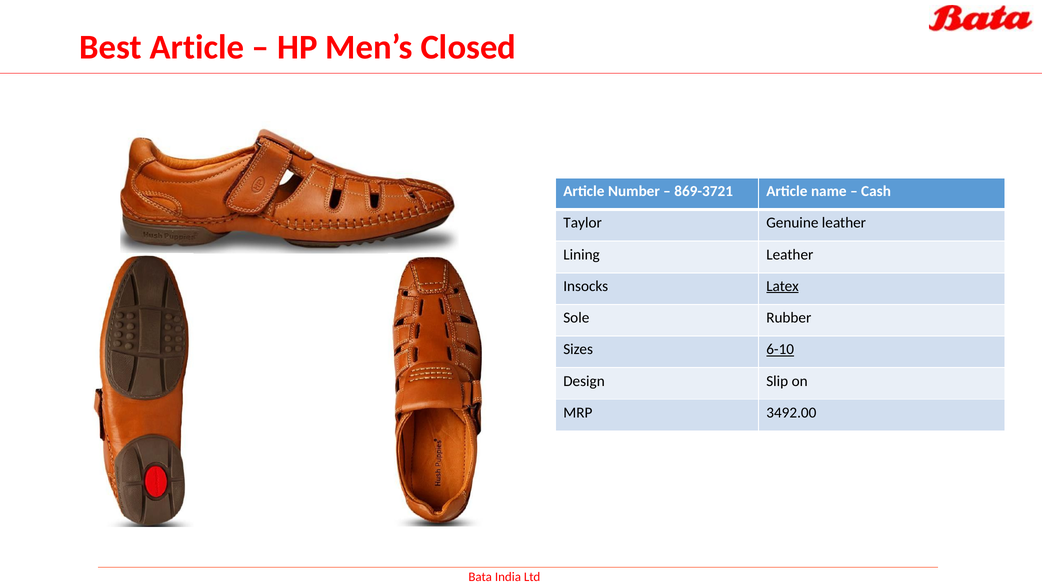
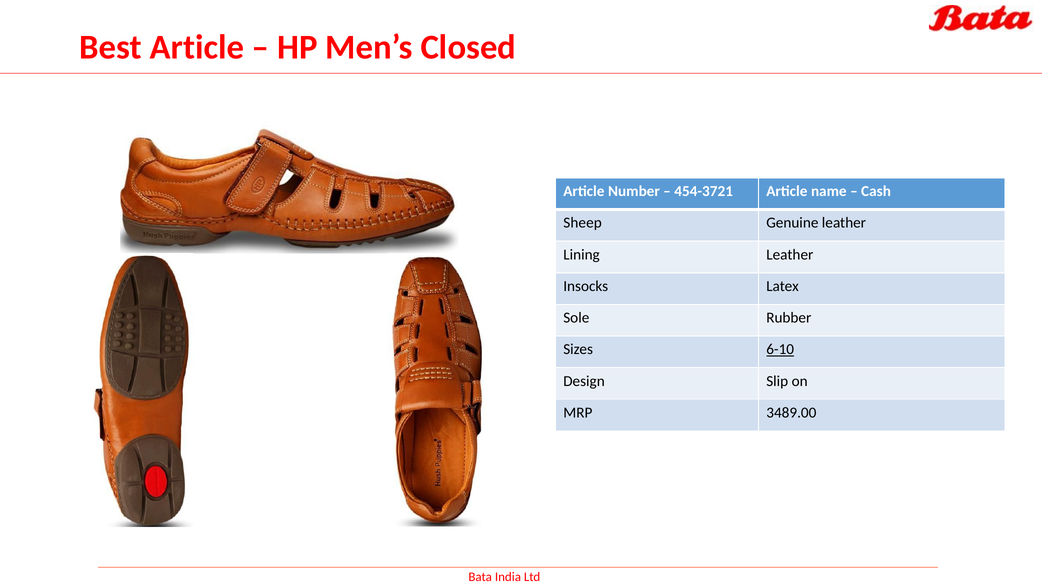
869-3721: 869-3721 -> 454-3721
Taylor: Taylor -> Sheep
Latex underline: present -> none
3492.00: 3492.00 -> 3489.00
